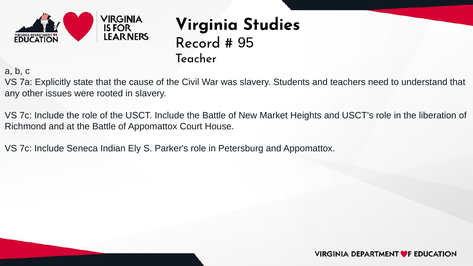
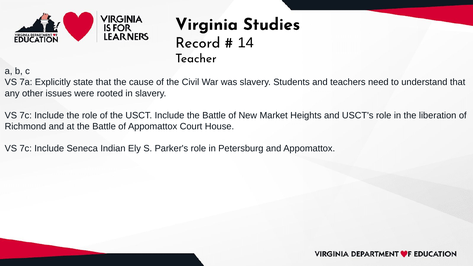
95: 95 -> 14
